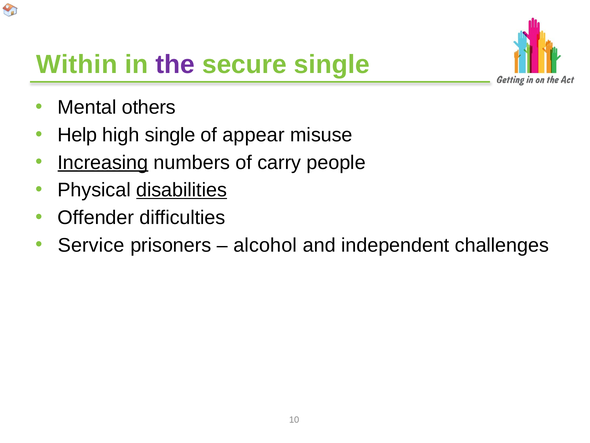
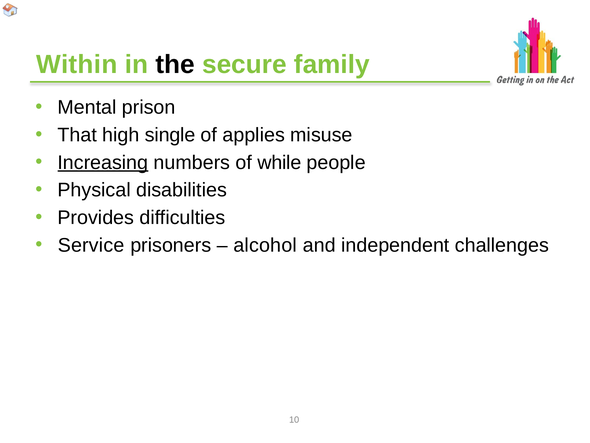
the colour: purple -> black
secure single: single -> family
others: others -> prison
Help: Help -> That
appear: appear -> applies
carry: carry -> while
disabilities underline: present -> none
Offender: Offender -> Provides
